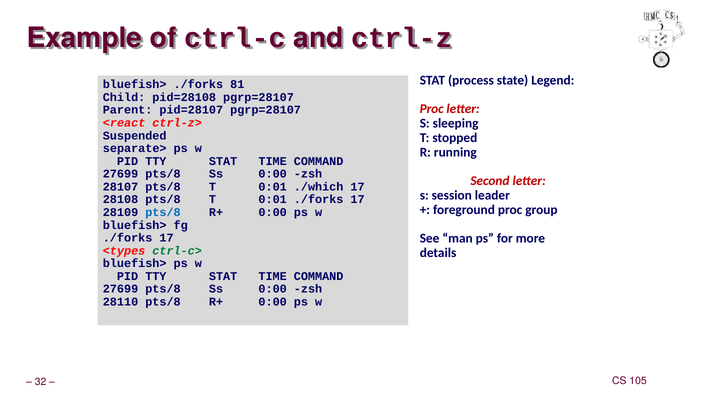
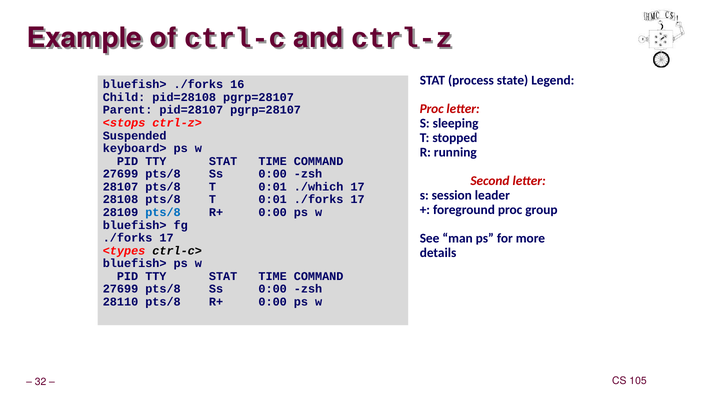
81: 81 -> 16
<react: <react -> <stops
separate>: separate> -> keyboard>
ctrl-c> colour: green -> black
